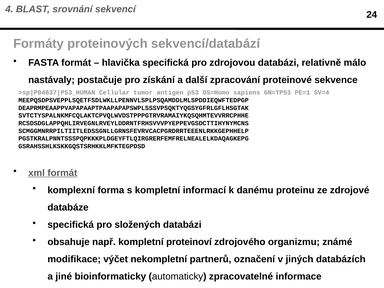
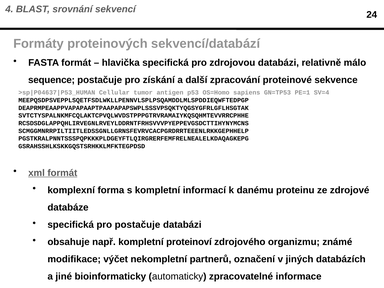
nastávaly: nastávaly -> sequence
pro složených: složených -> postačuje
